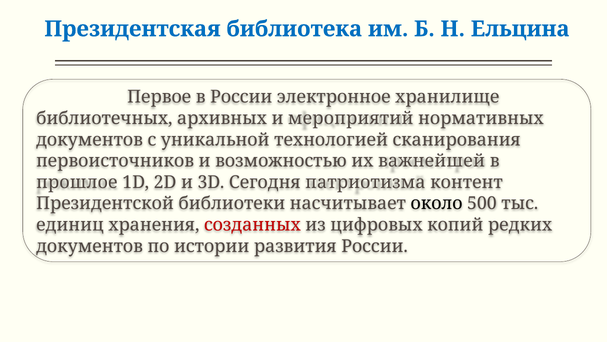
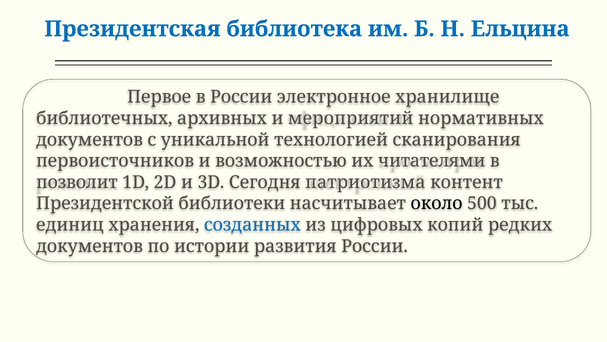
важнейшей: важнейшей -> читателями
прошлое: прошлое -> позволит
созданных colour: red -> blue
